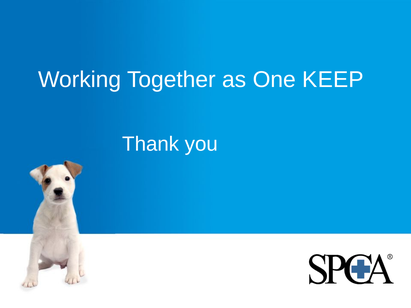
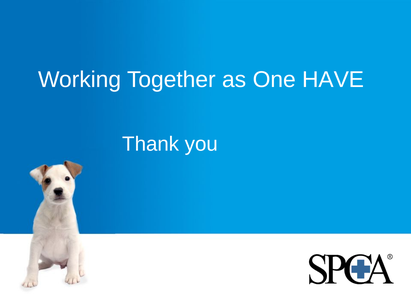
KEEP: KEEP -> HAVE
